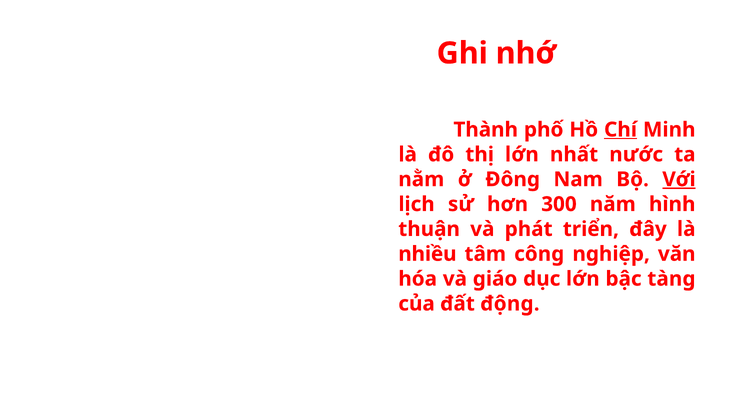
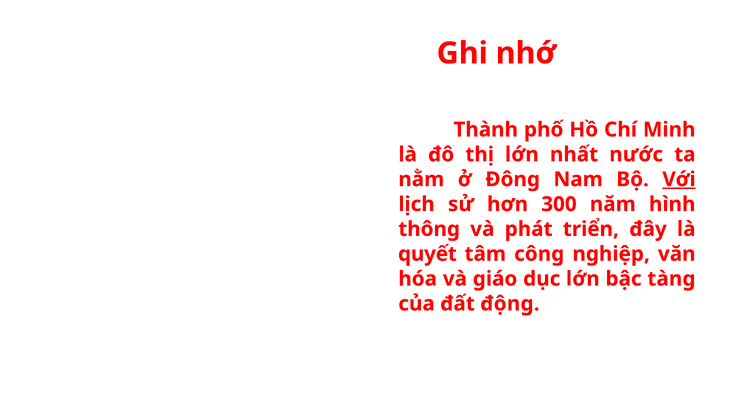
Chí underline: present -> none
thuận: thuận -> thông
nhiều: nhiều -> quyết
